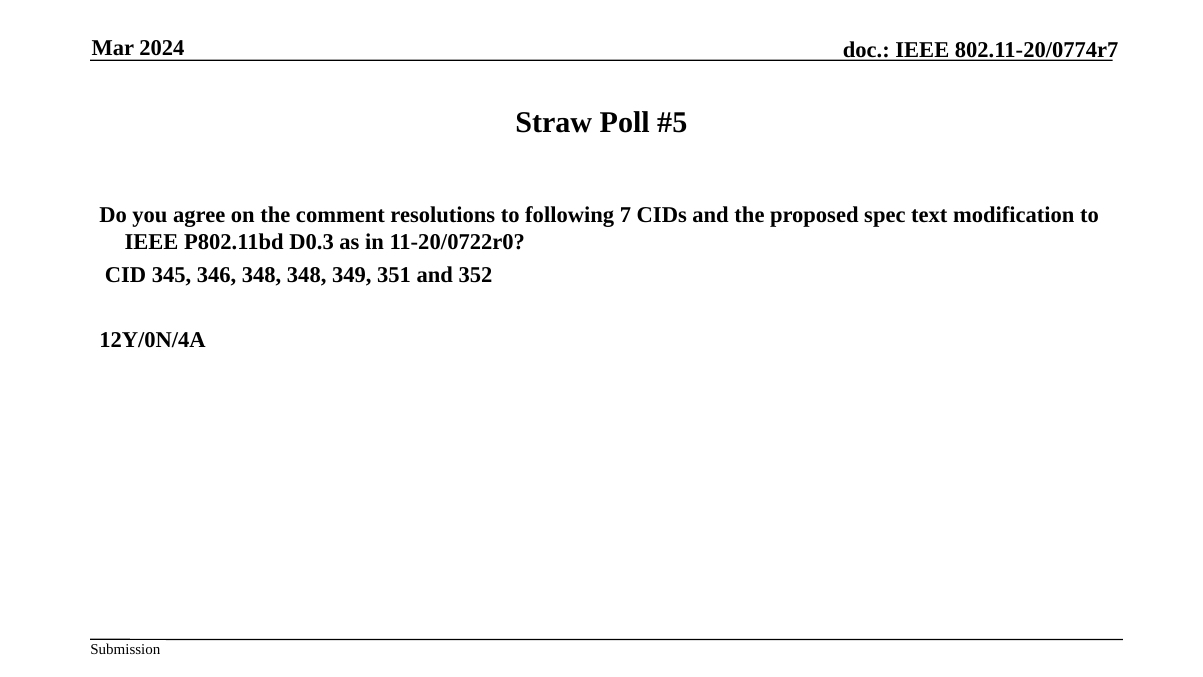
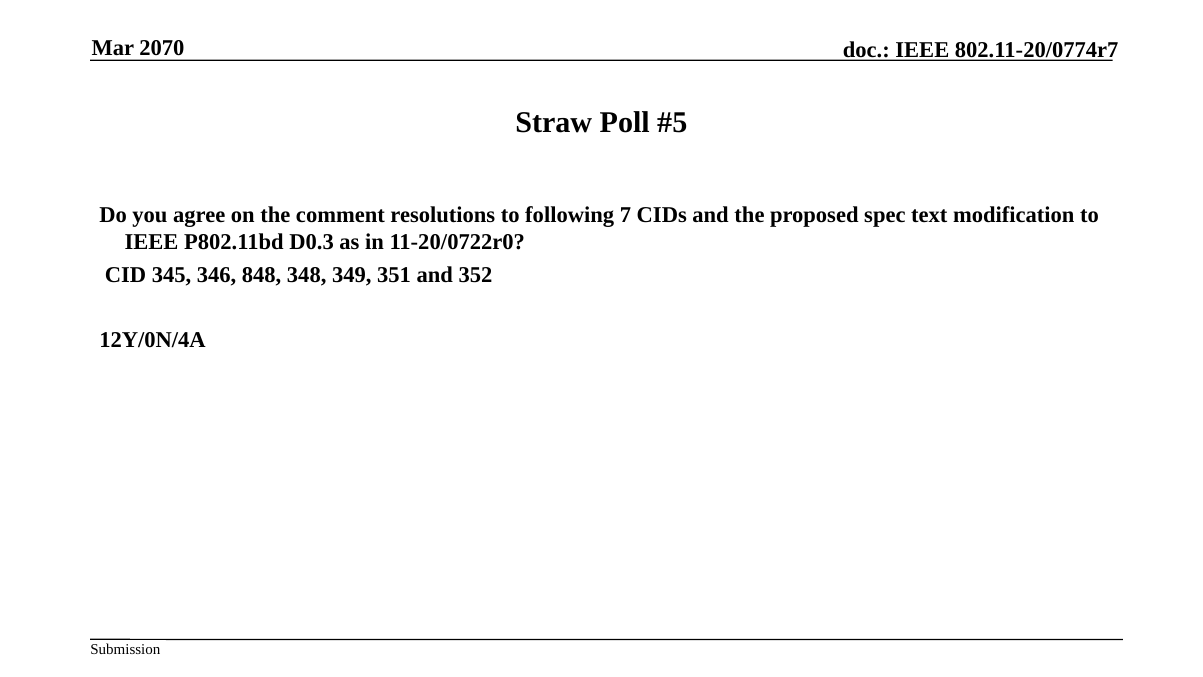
2024: 2024 -> 2070
346 348: 348 -> 848
